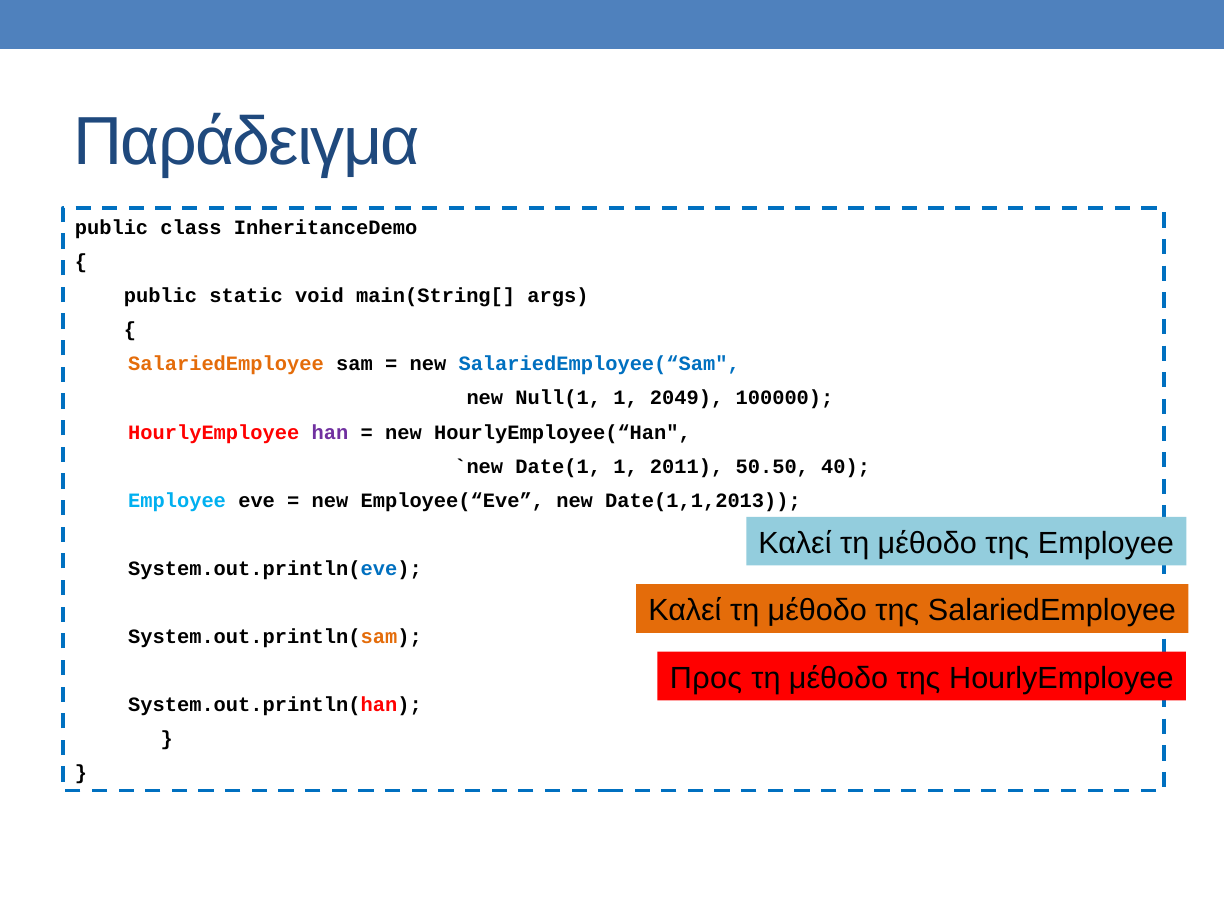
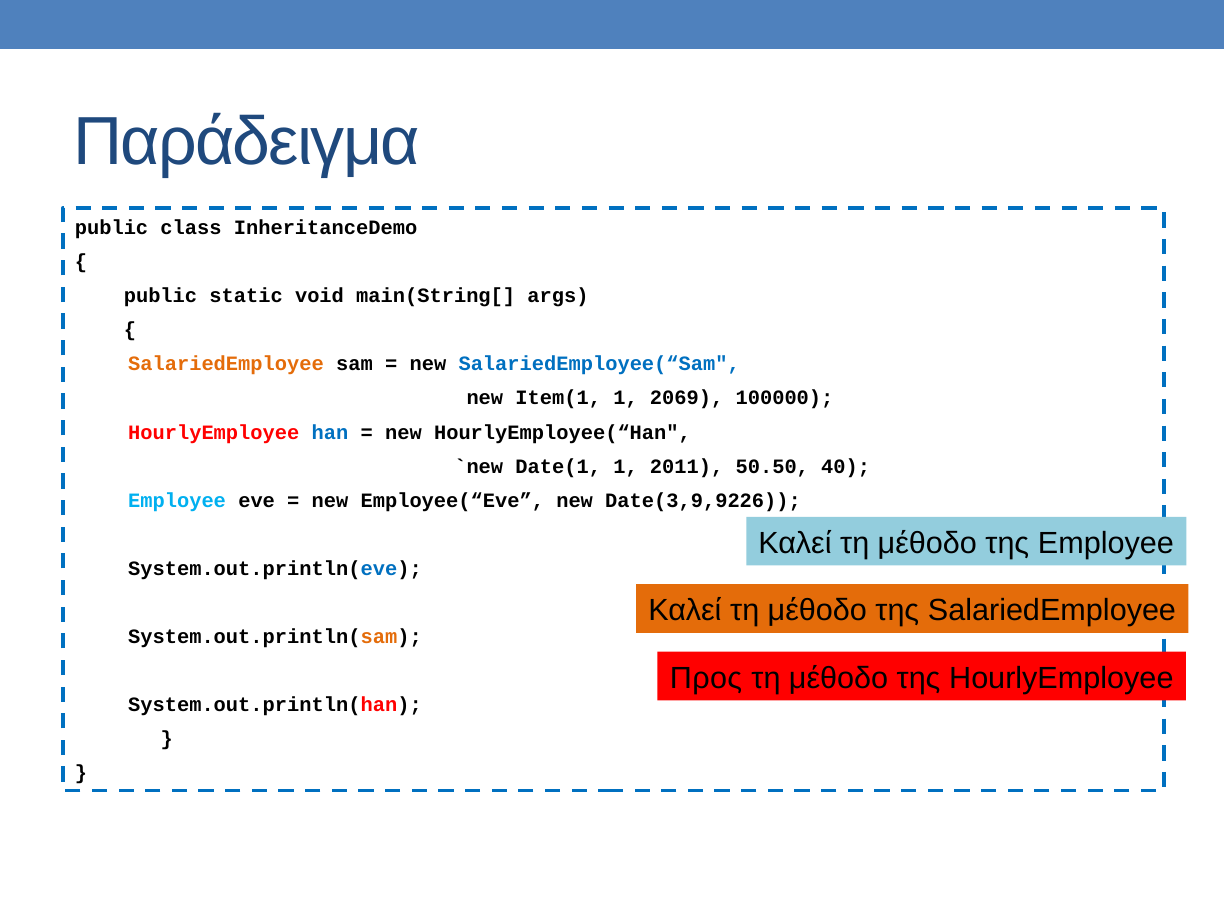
Null(1: Null(1 -> Item(1
2049: 2049 -> 2069
han colour: purple -> blue
Date(1,1,2013: Date(1,1,2013 -> Date(3,9,9226
